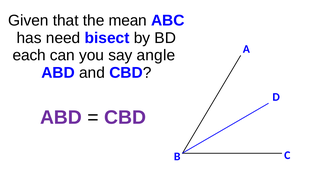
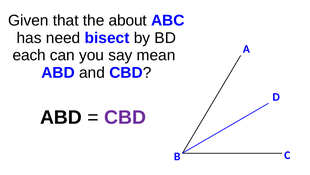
mean: mean -> about
angle: angle -> mean
ABD at (61, 117) colour: purple -> black
